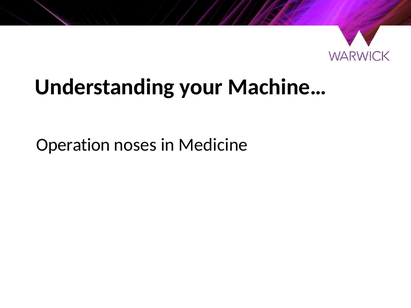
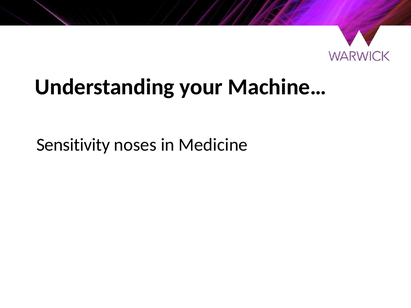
Operation: Operation -> Sensitivity
